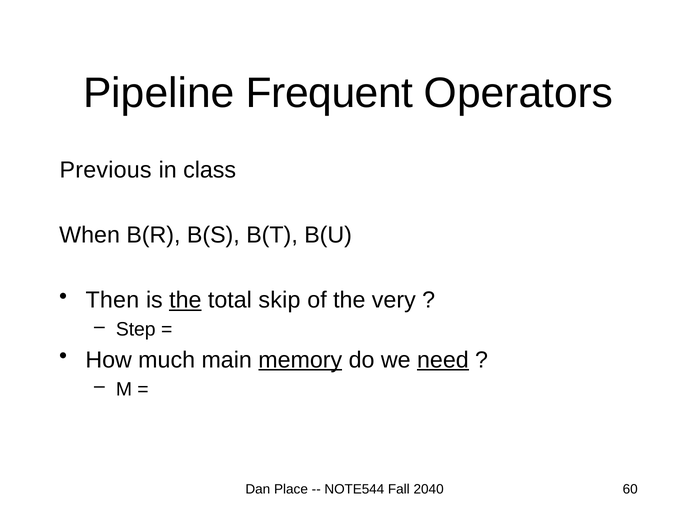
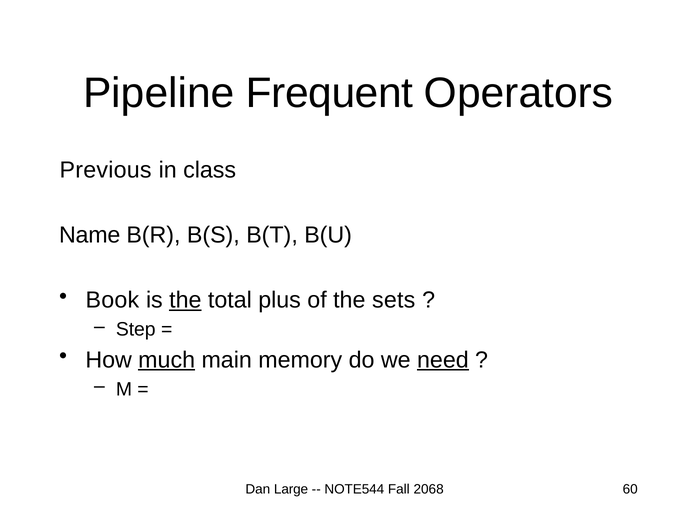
When: When -> Name
Then: Then -> Book
skip: skip -> plus
very: very -> sets
much underline: none -> present
memory underline: present -> none
Place: Place -> Large
2040: 2040 -> 2068
